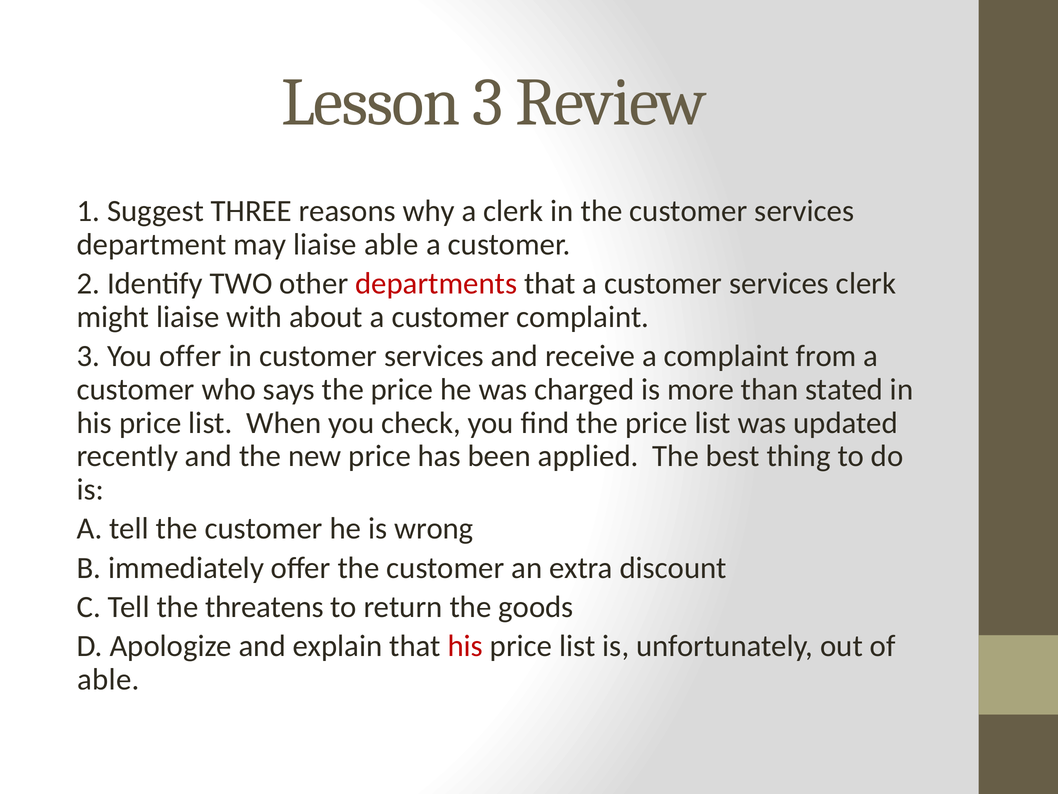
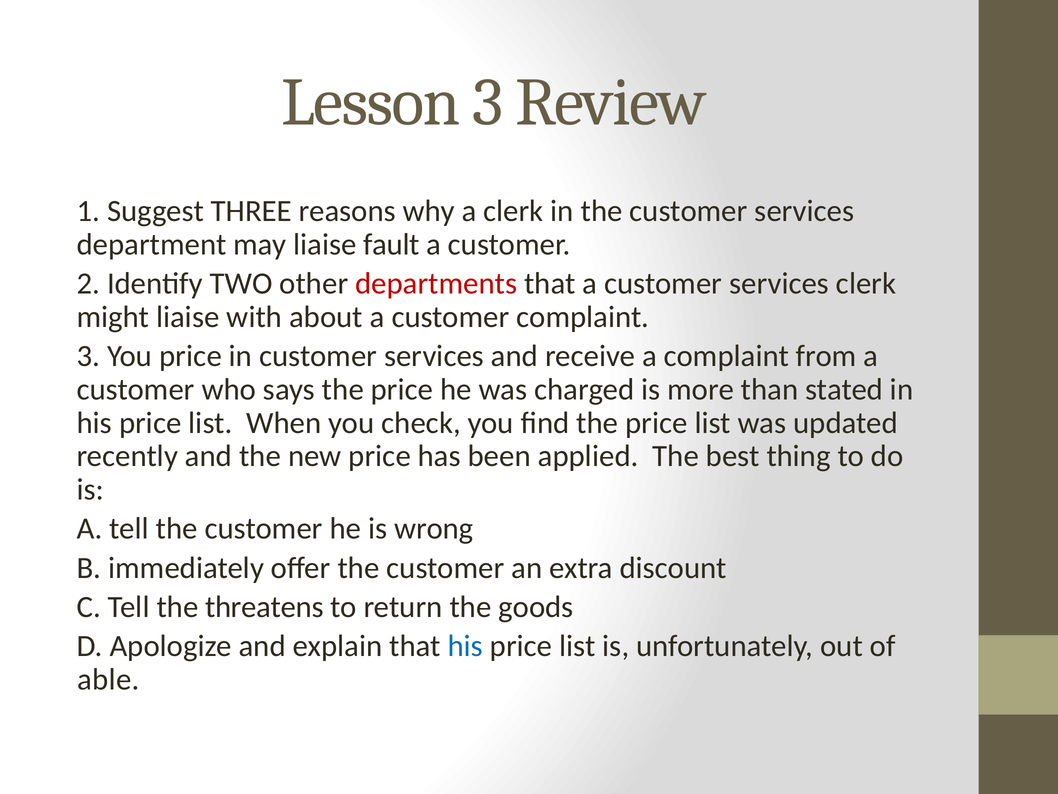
liaise able: able -> fault
You offer: offer -> price
his at (465, 646) colour: red -> blue
